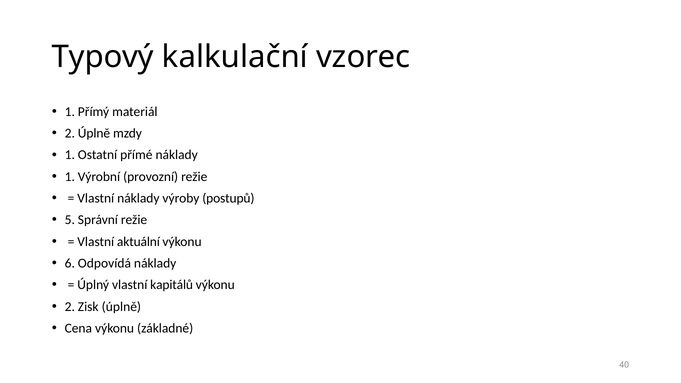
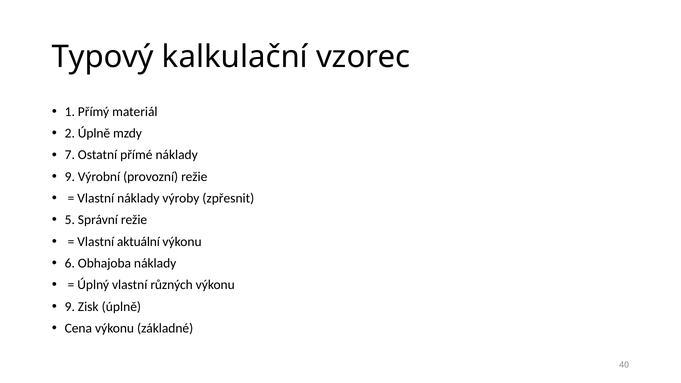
1 at (70, 155): 1 -> 7
1 at (70, 177): 1 -> 9
postupů: postupů -> zpřesnit
Odpovídá: Odpovídá -> Obhajoba
kapitálů: kapitálů -> různých
2 at (70, 307): 2 -> 9
